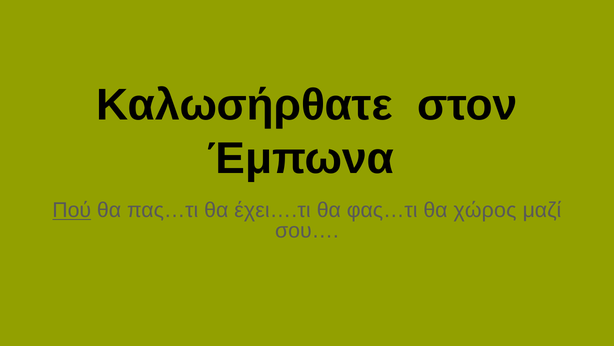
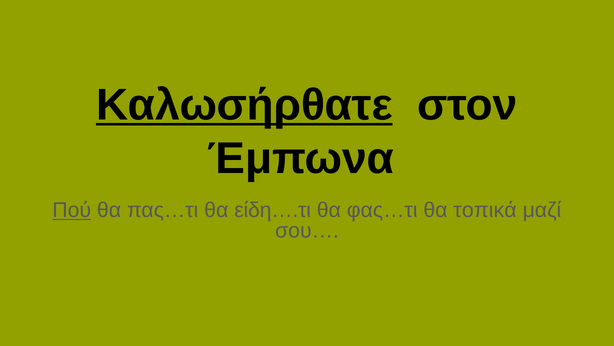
Καλωσήρθατε underline: none -> present
έχει….τι: έχει….τι -> είδη….τι
χώρος: χώρος -> τοπικά
